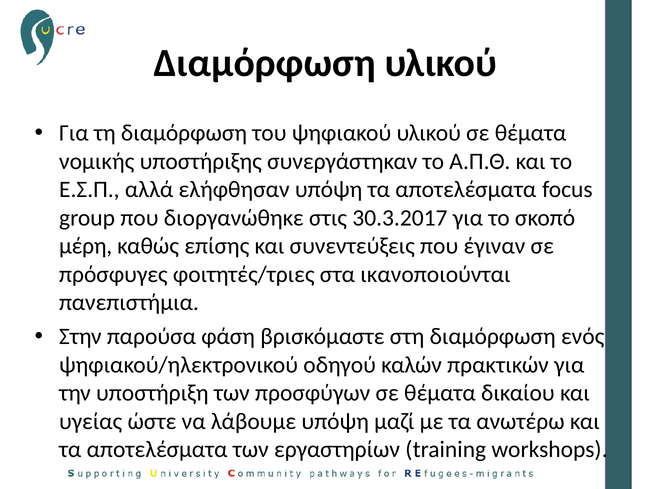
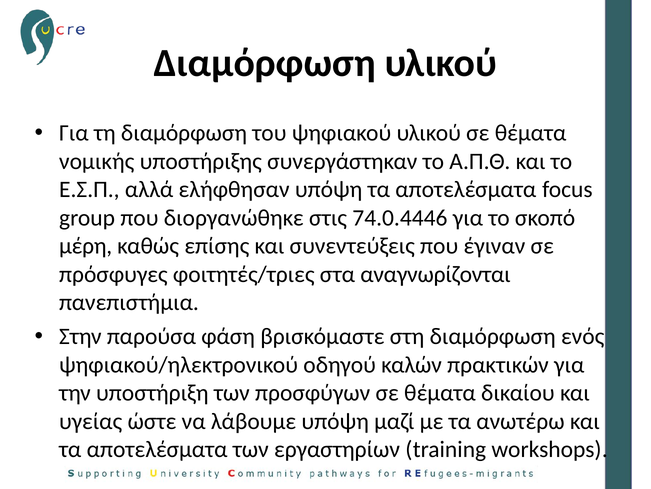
30.3.2017: 30.3.2017 -> 74.0.4446
ικανοποιούνται: ικανοποιούνται -> αναγνωρίζονται
